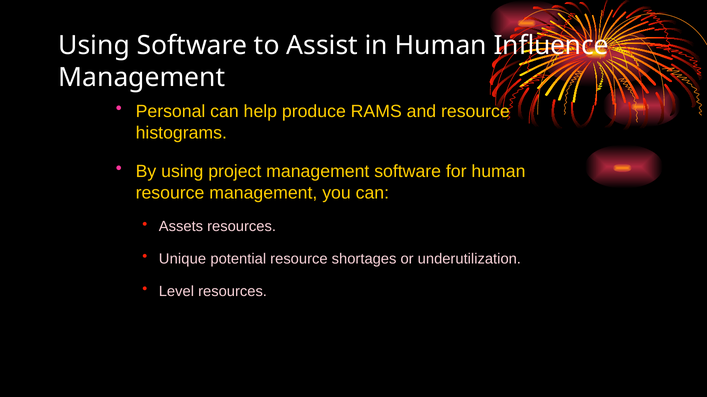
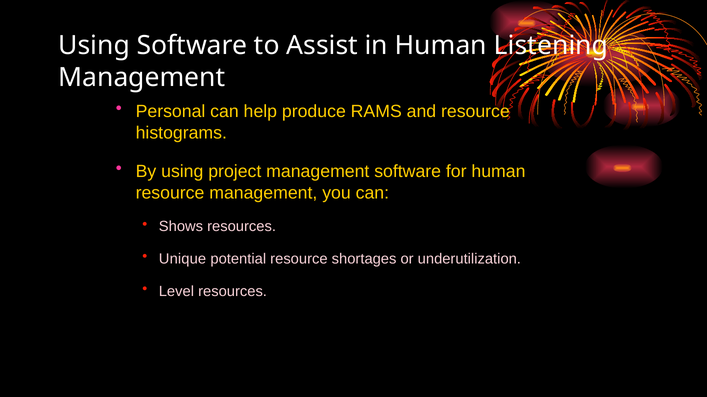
Influence: Influence -> Listening
Assets: Assets -> Shows
